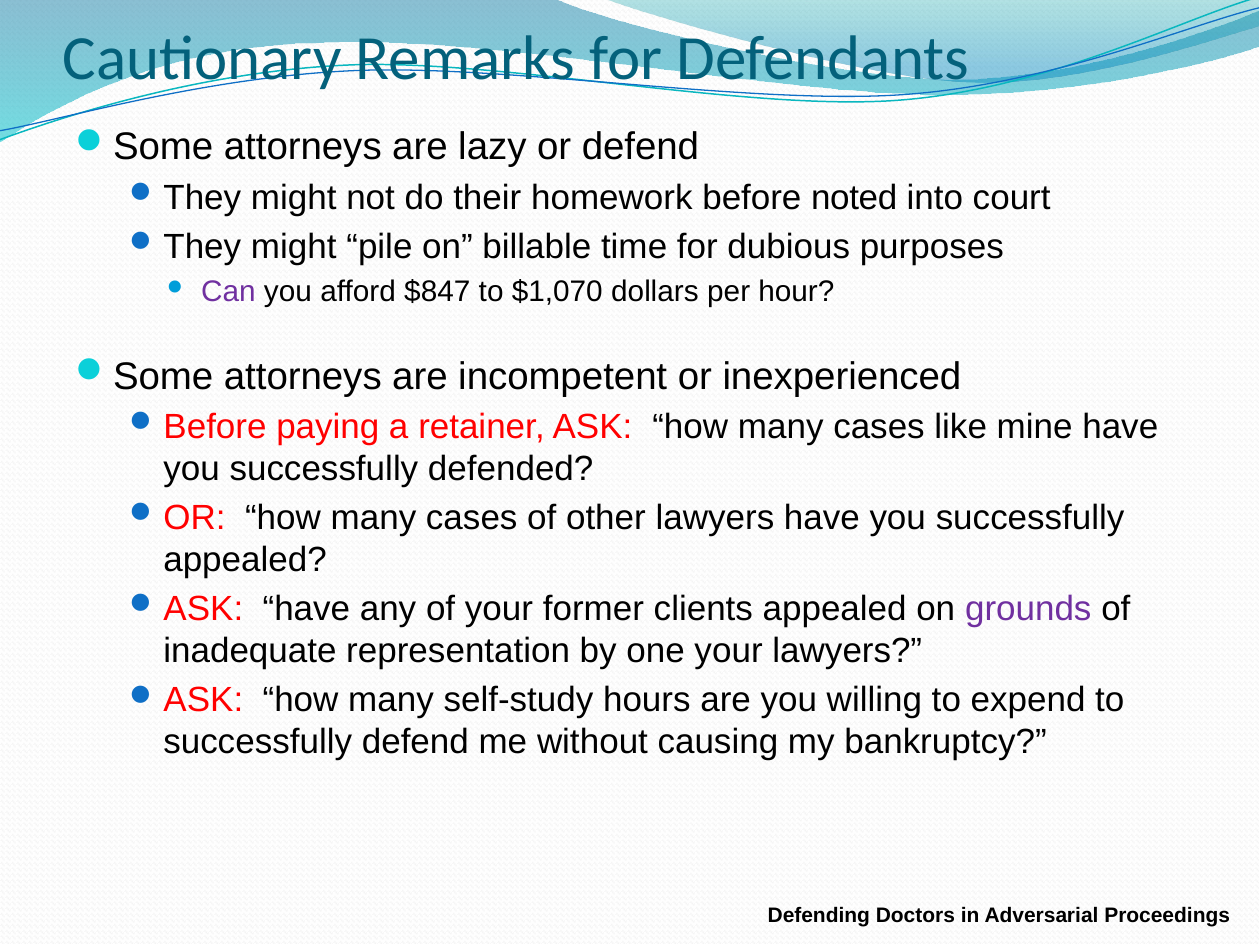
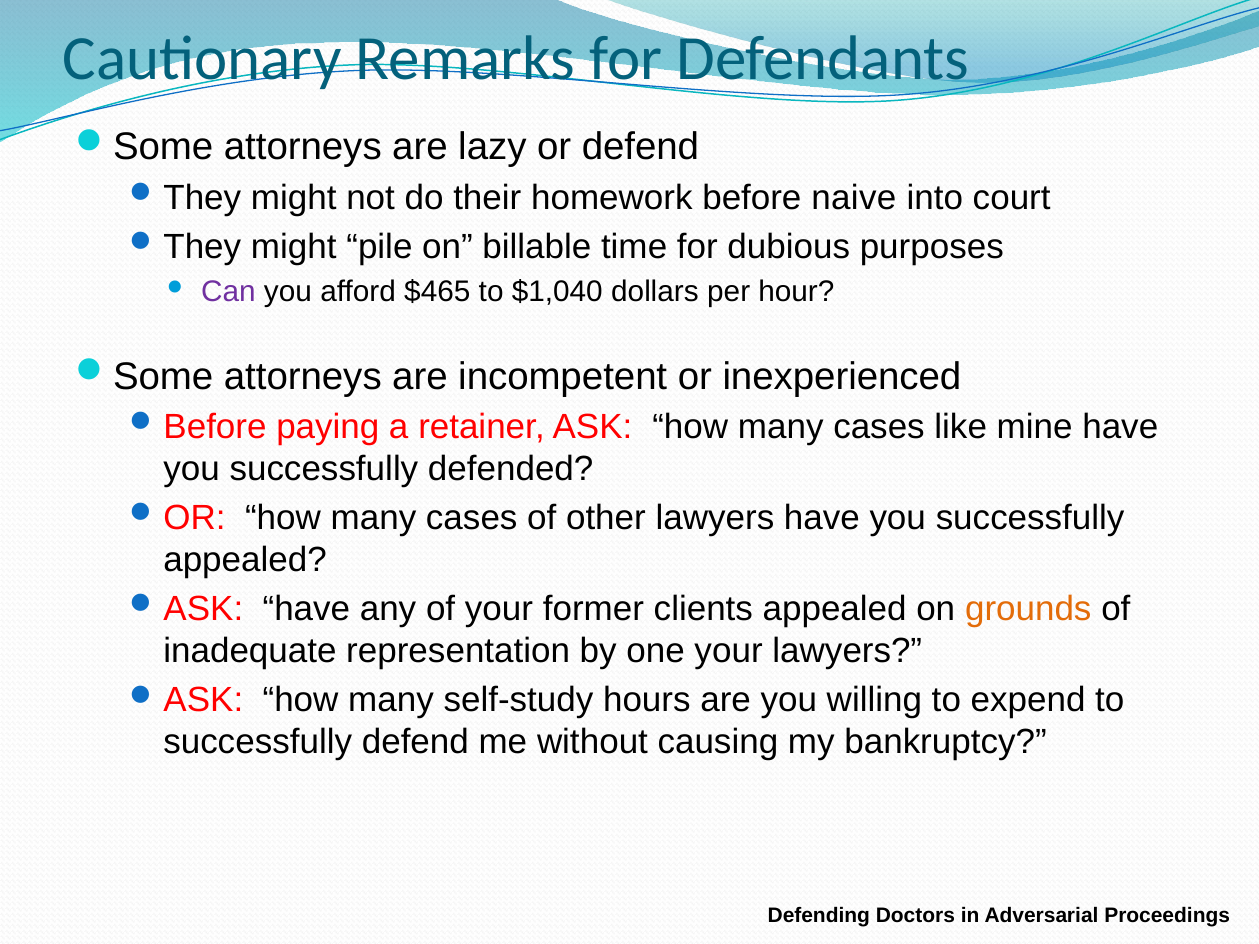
noted: noted -> naive
$847: $847 -> $465
$1,070: $1,070 -> $1,040
grounds colour: purple -> orange
